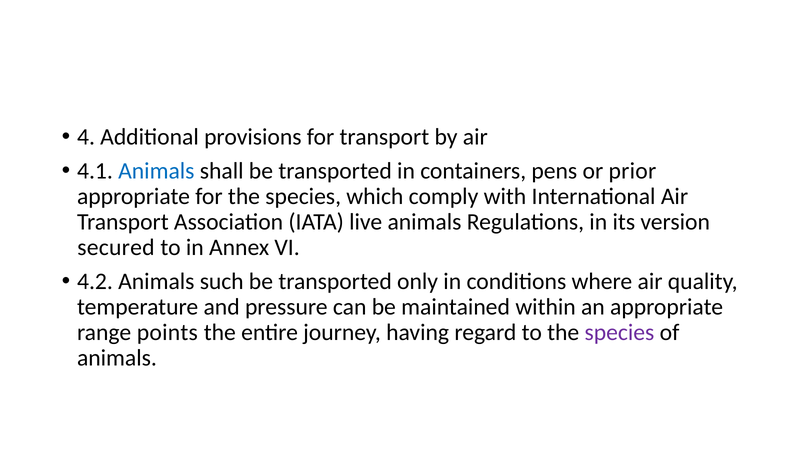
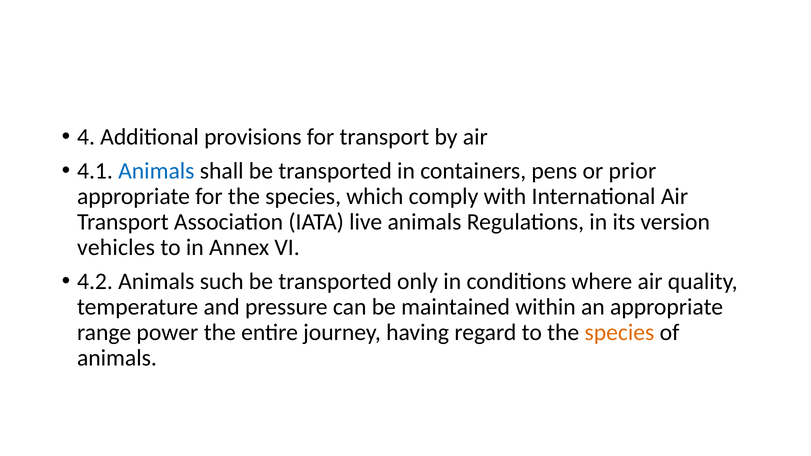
secured: secured -> vehicles
points: points -> power
species at (619, 332) colour: purple -> orange
